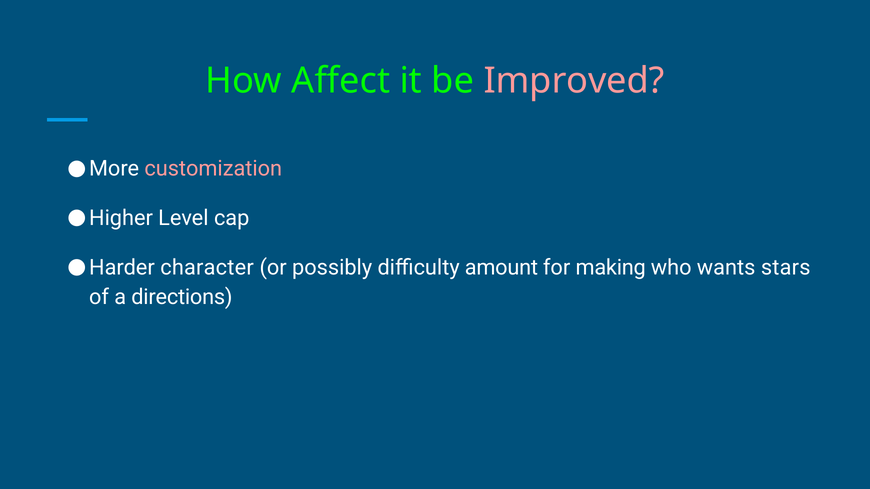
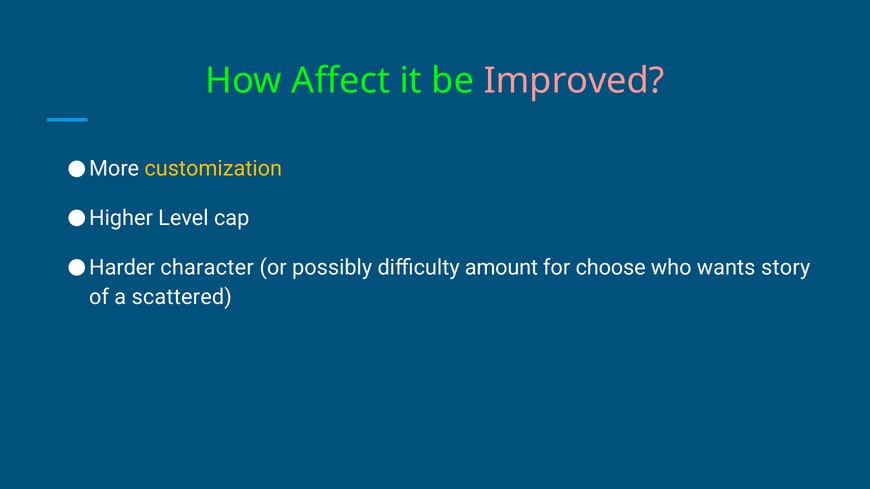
customization colour: pink -> yellow
making: making -> choose
stars: stars -> story
directions: directions -> scattered
